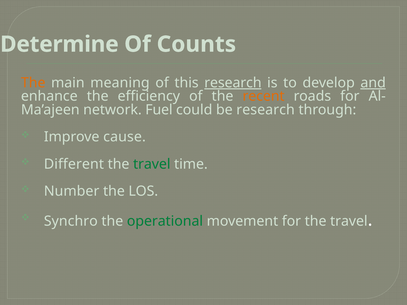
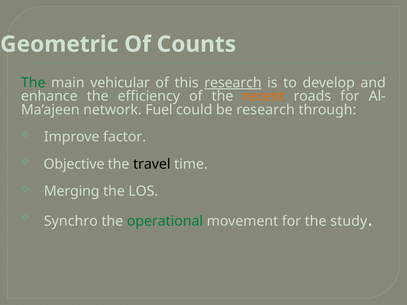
Determine: Determine -> Geometric
The at (33, 83) colour: orange -> green
meaning: meaning -> vehicular
and underline: present -> none
cause: cause -> factor
Different: Different -> Objective
travel at (152, 164) colour: green -> black
Number: Number -> Merging
for the travel: travel -> study
